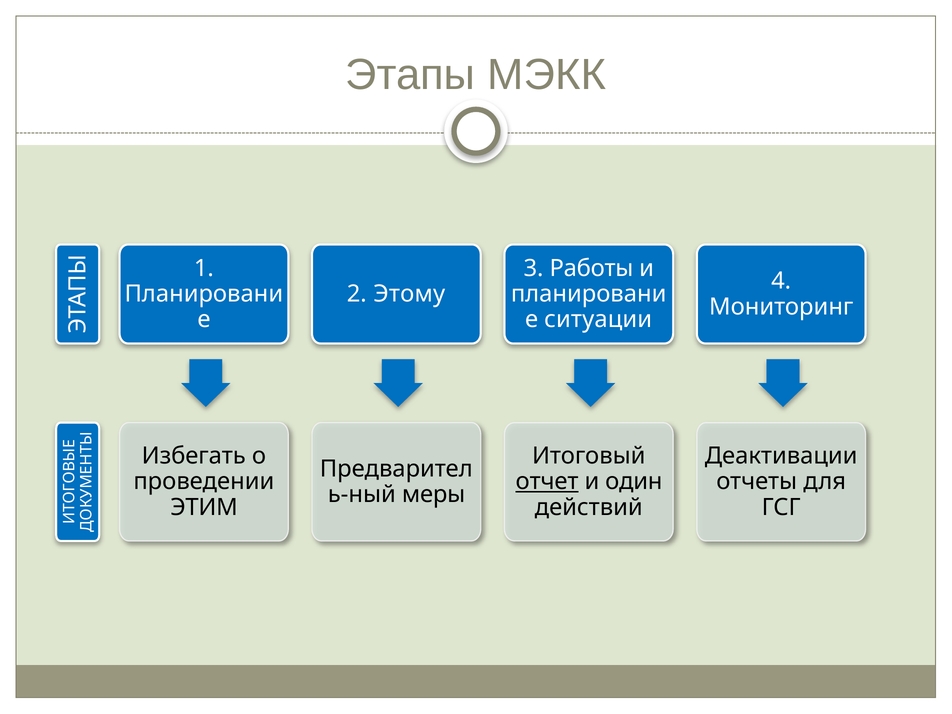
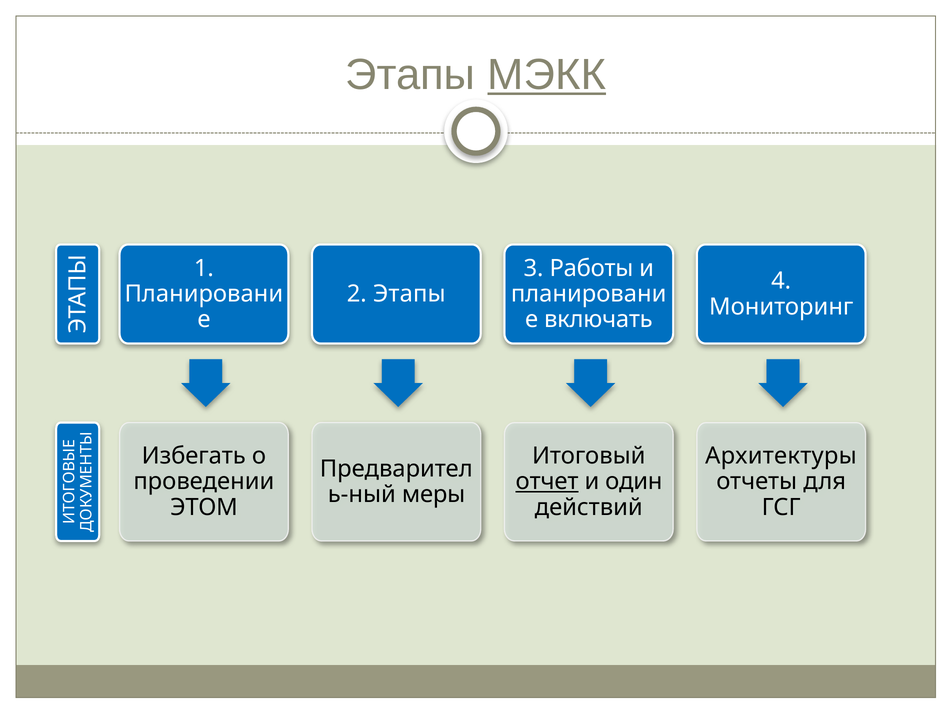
МЭКК underline: none -> present
2 Этому: Этому -> Этапы
ситуации: ситуации -> включать
Деактивации: Деактивации -> Архитектуры
ЭТИМ: ЭТИМ -> ЭТОМ
